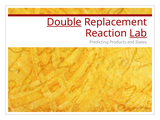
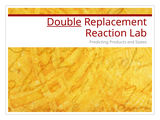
Lab underline: present -> none
